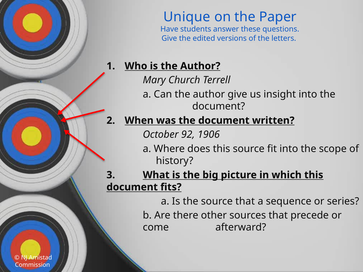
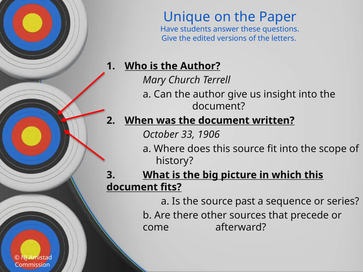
92: 92 -> 33
source that: that -> past
